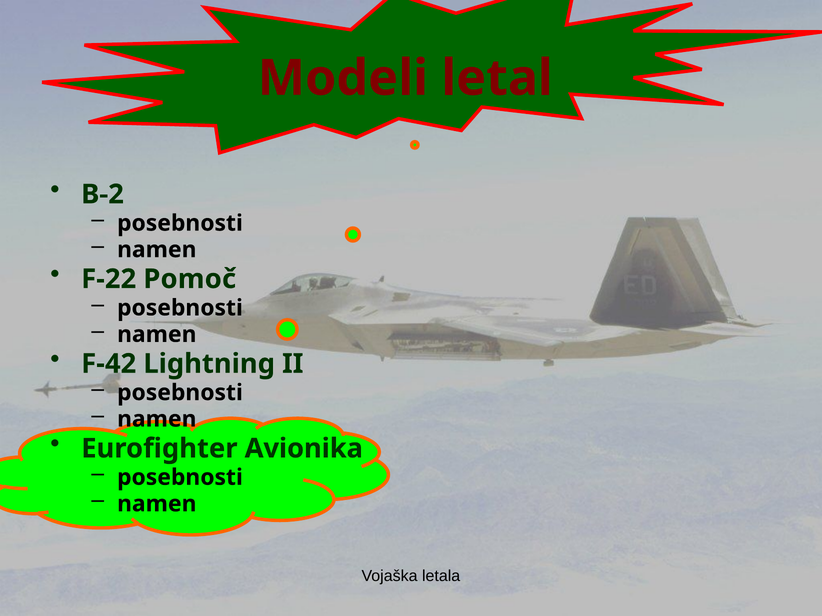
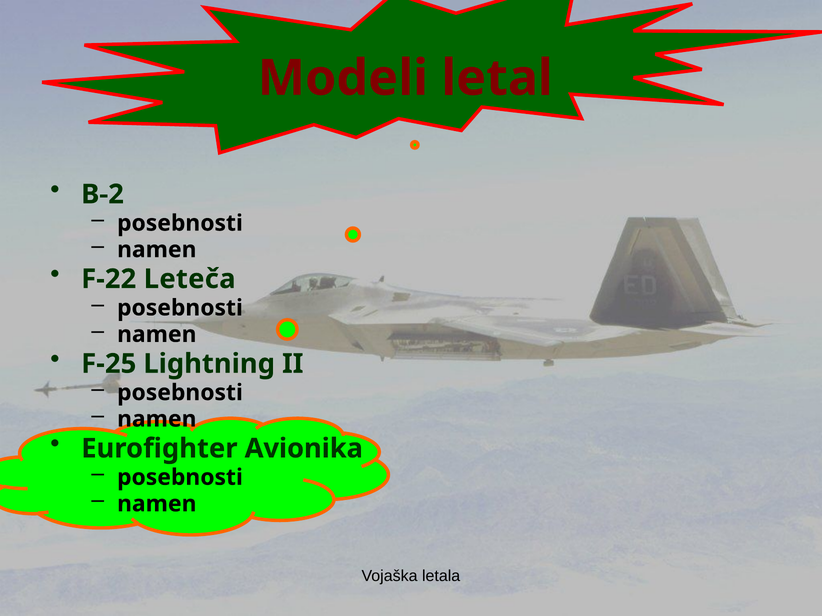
Pomoč: Pomoč -> Leteča
F-42: F-42 -> F-25
